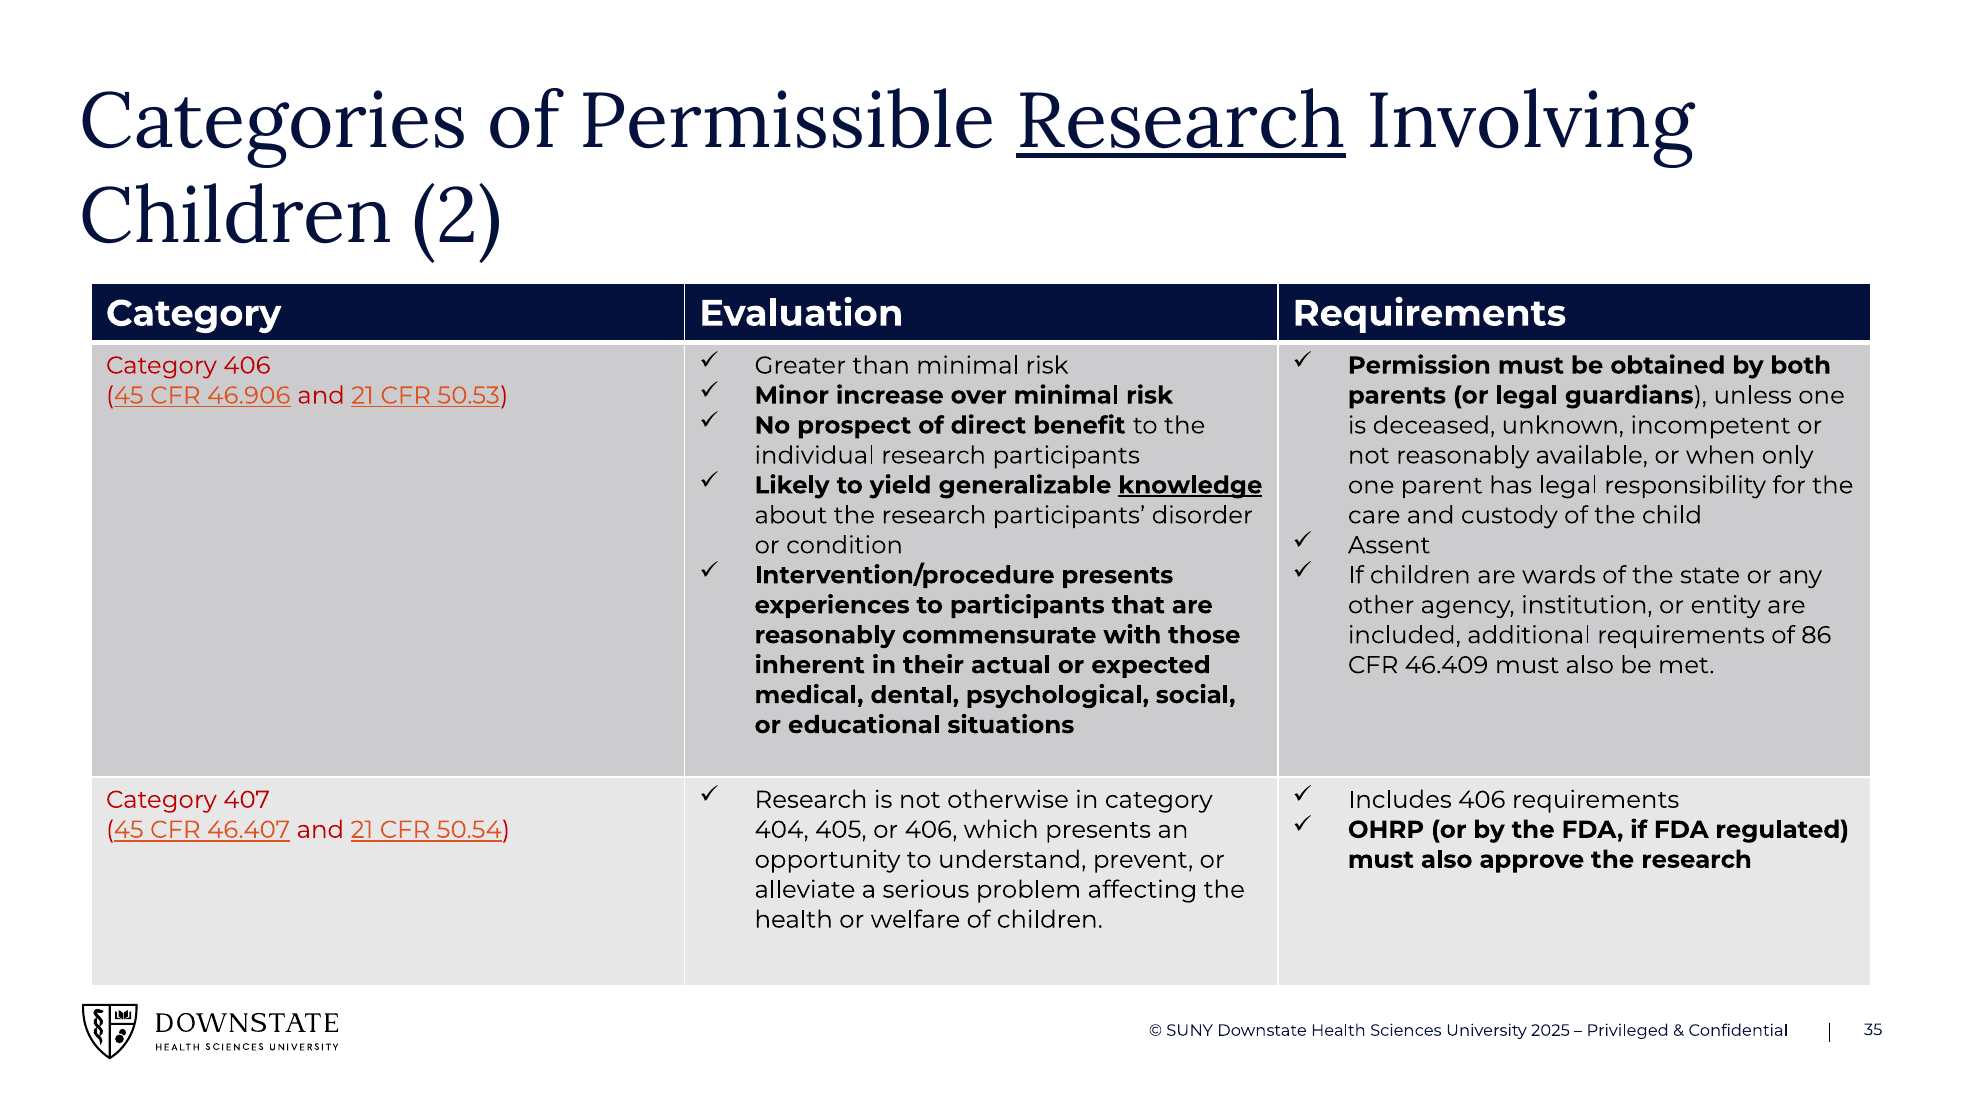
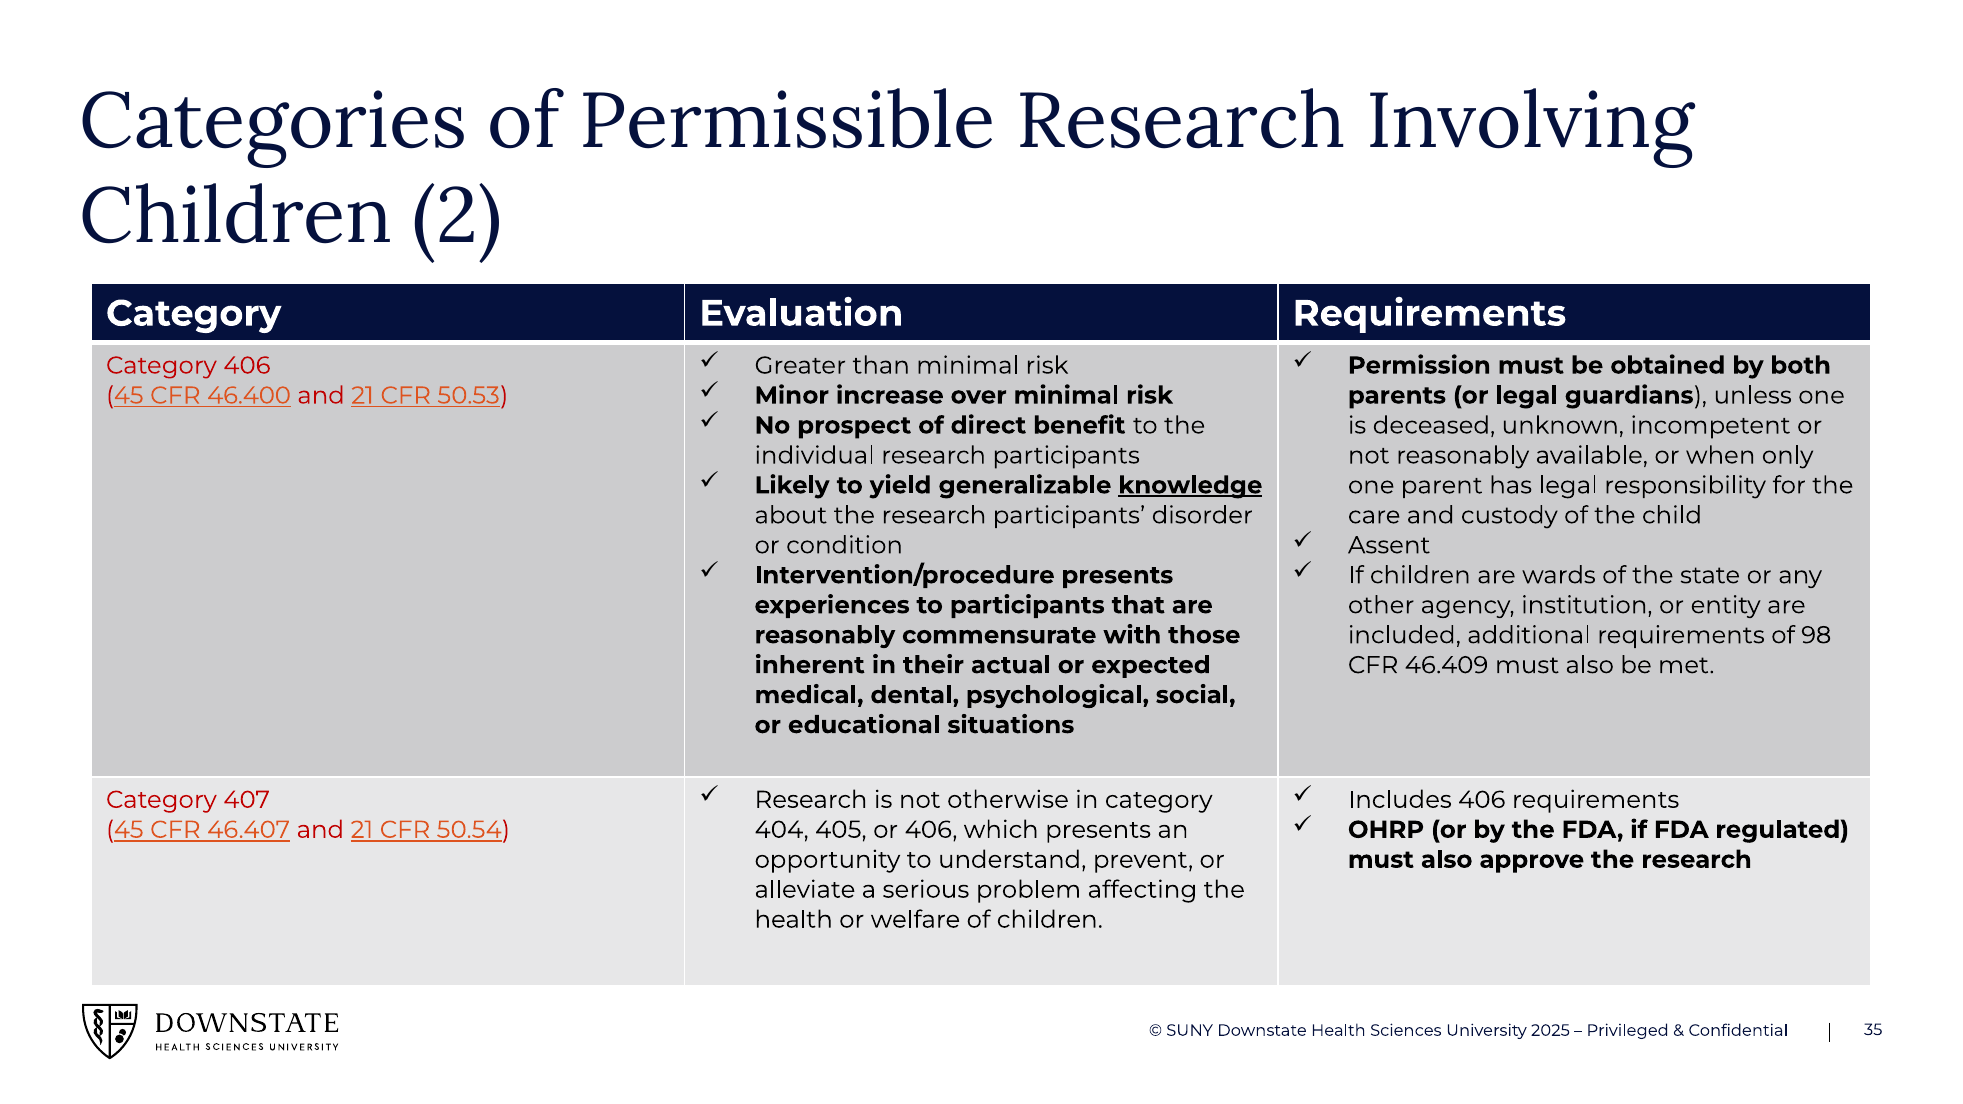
Research at (1181, 122) underline: present -> none
46.906: 46.906 -> 46.400
86: 86 -> 98
